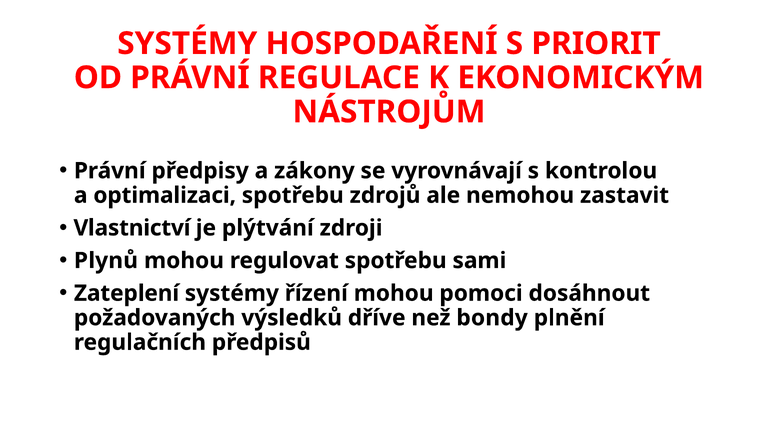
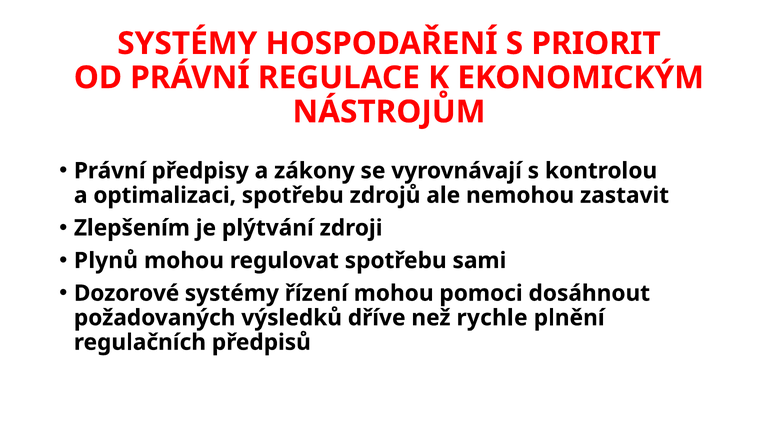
Vlastnictví: Vlastnictví -> Zlepšením
Zateplení: Zateplení -> Dozorové
bondy: bondy -> rychle
